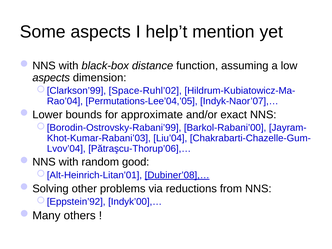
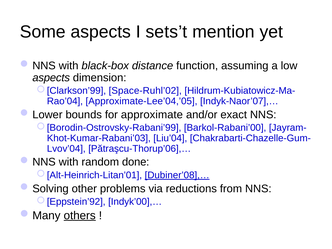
help’t: help’t -> sets’t
Permutations-Lee’04,’05: Permutations-Lee’04,’05 -> Approximate-Lee’04,’05
good: good -> done
others underline: none -> present
